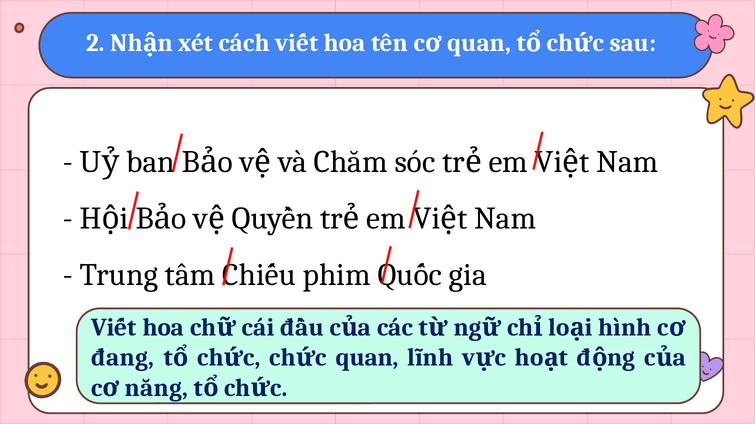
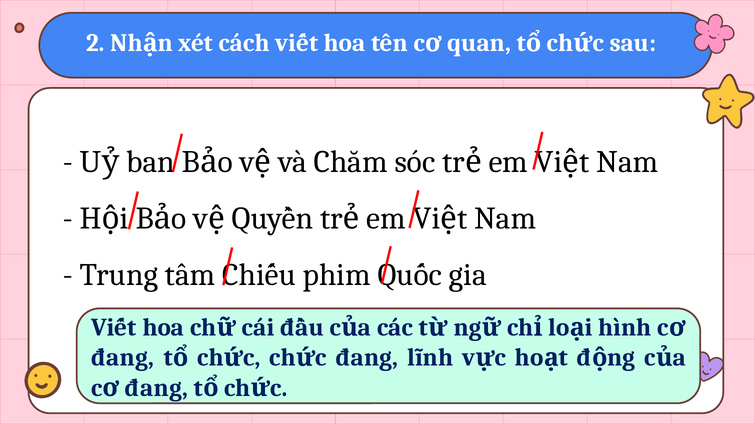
quan at (367, 358): quan -> đang
năng at (156, 388): năng -> đang
